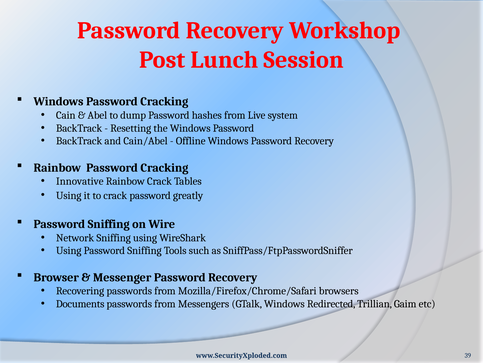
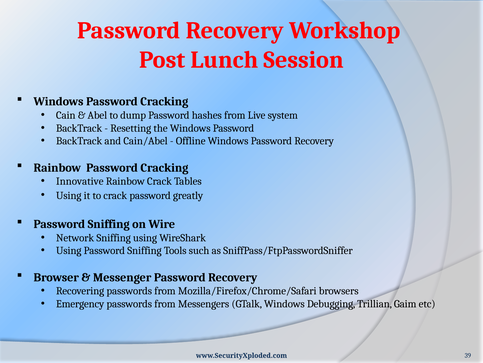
Documents: Documents -> Emergency
Redirected: Redirected -> Debugging
